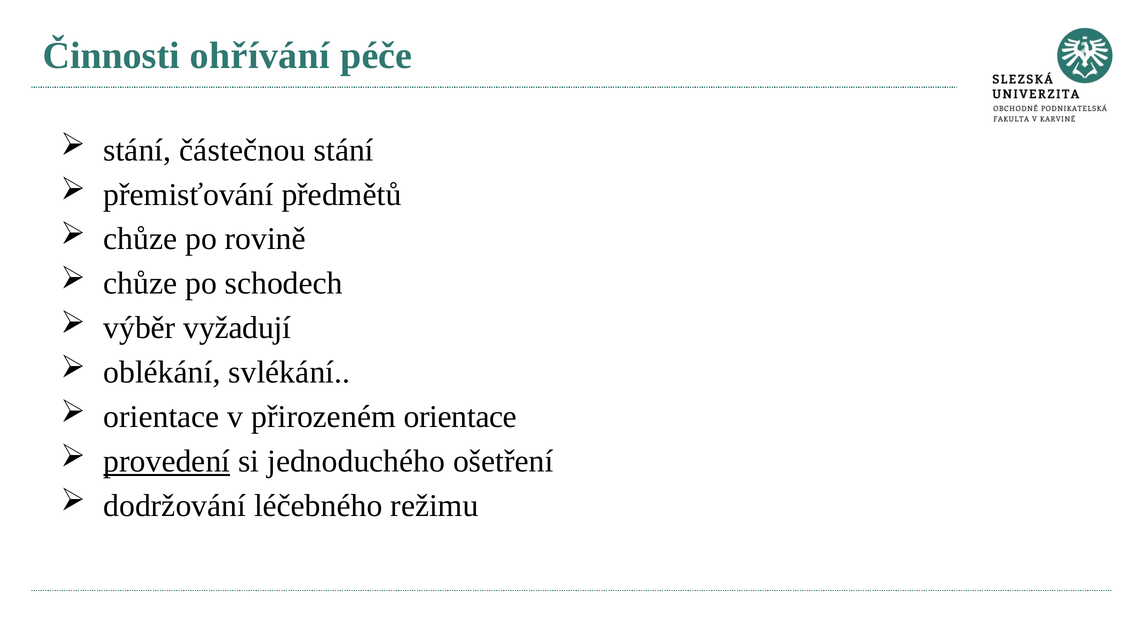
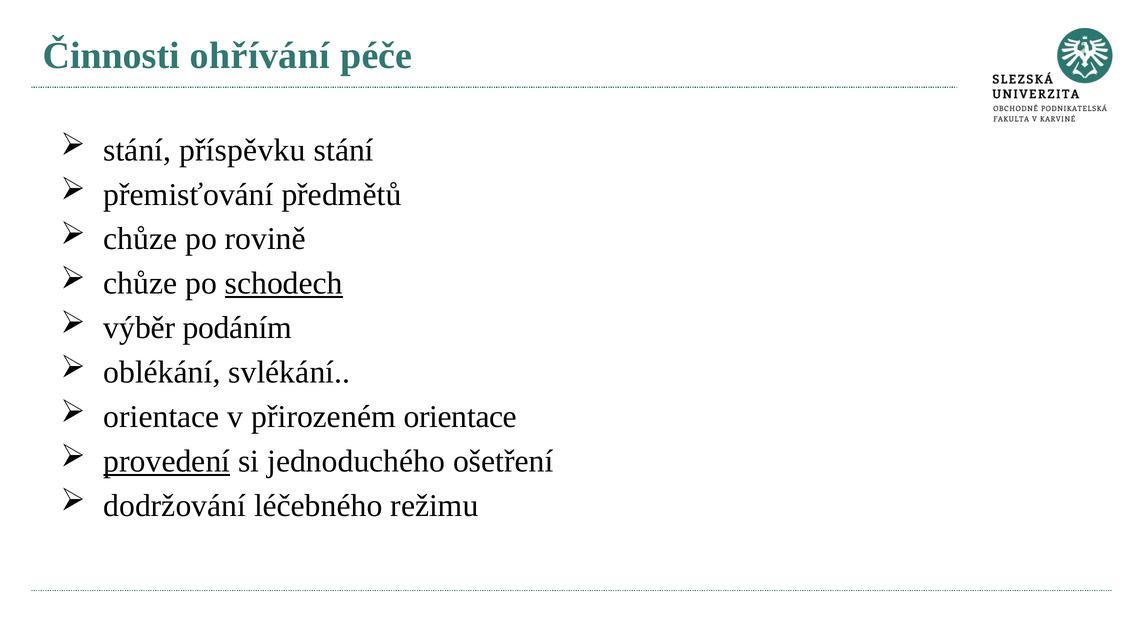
částečnou: částečnou -> příspěvku
schodech underline: none -> present
vyžadují: vyžadují -> podáním
